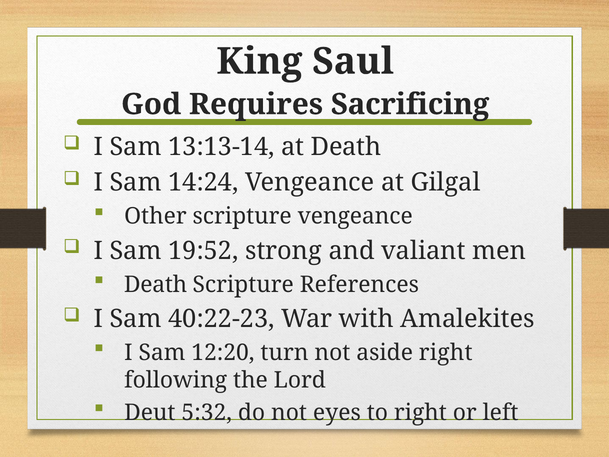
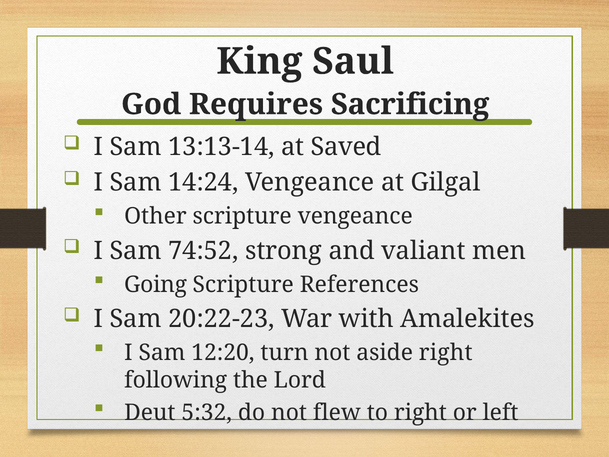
at Death: Death -> Saved
19:52: 19:52 -> 74:52
Death at (156, 284): Death -> Going
40:22-23: 40:22-23 -> 20:22-23
eyes: eyes -> flew
